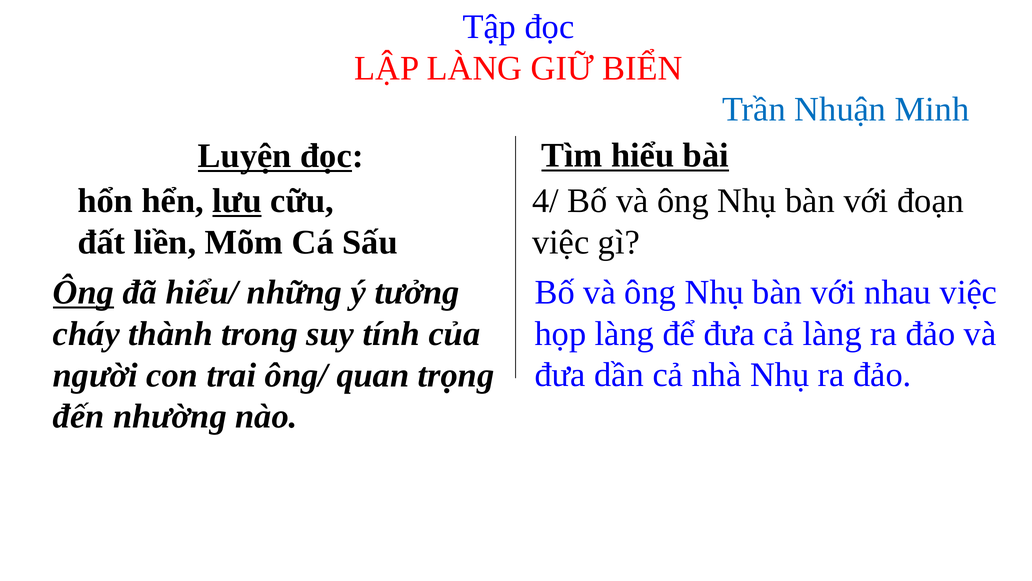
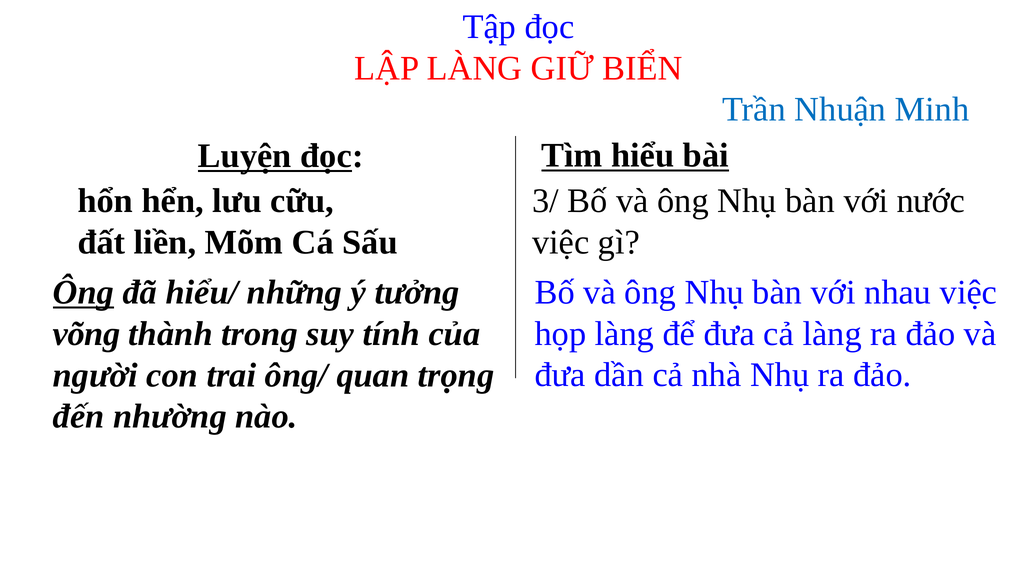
lưu underline: present -> none
4/: 4/ -> 3/
đoạn: đoạn -> nước
cháy: cháy -> võng
